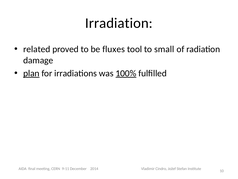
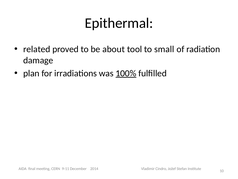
Irradiation: Irradiation -> Epithermal
fluxes: fluxes -> about
plan underline: present -> none
